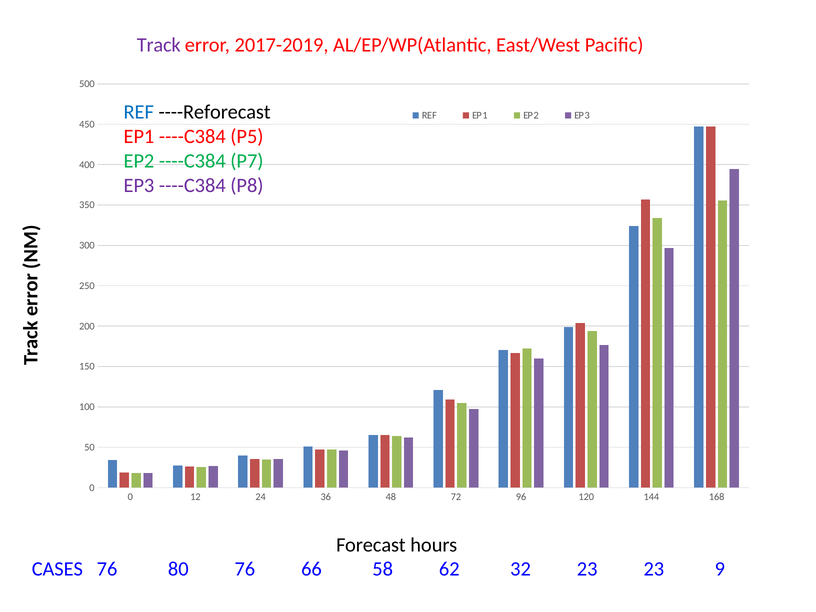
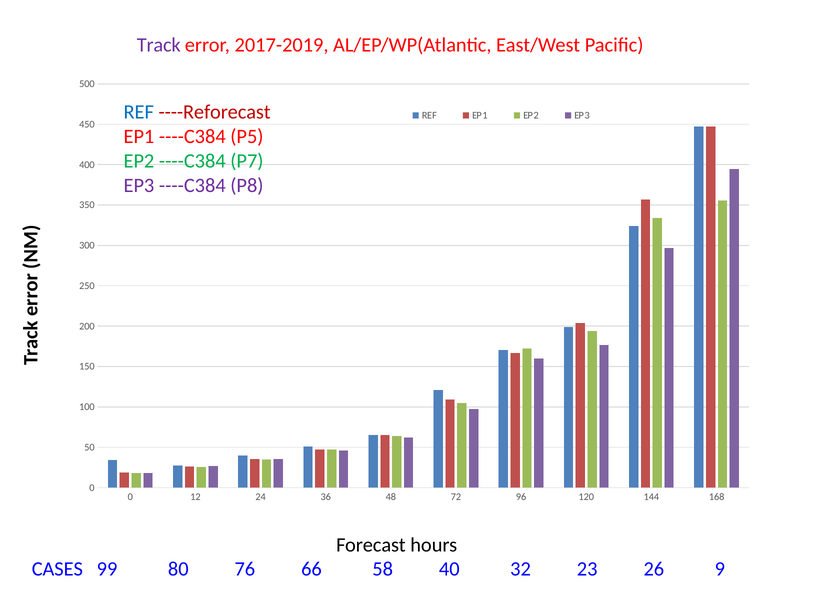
----Reforecast colour: black -> red
CASES 76: 76 -> 99
62: 62 -> 40
23 23: 23 -> 26
